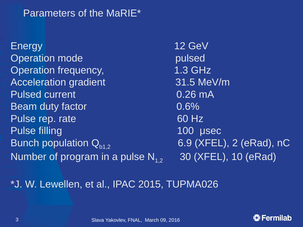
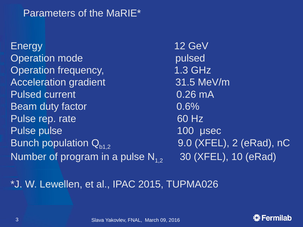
Pulse filling: filling -> pulse
6.9: 6.9 -> 9.0
